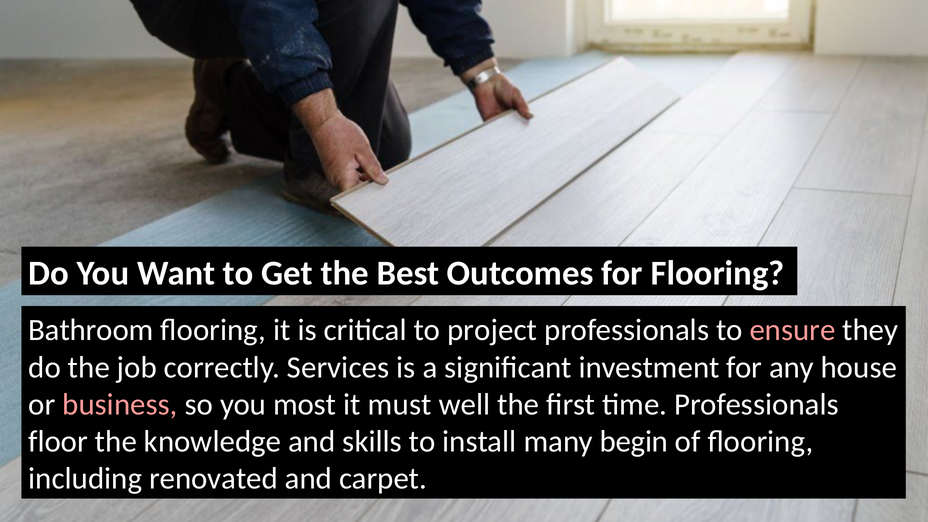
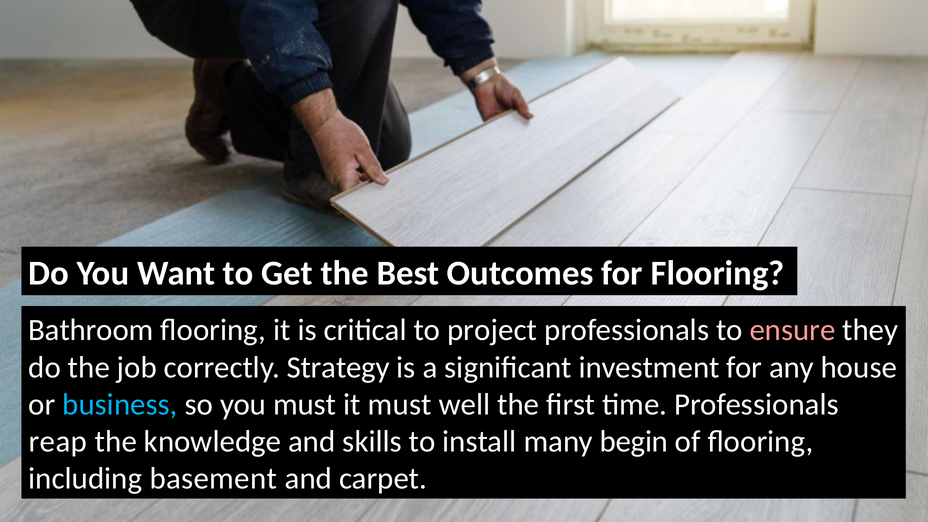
Services: Services -> Strategy
business colour: pink -> light blue
you most: most -> must
floor: floor -> reap
renovated: renovated -> basement
